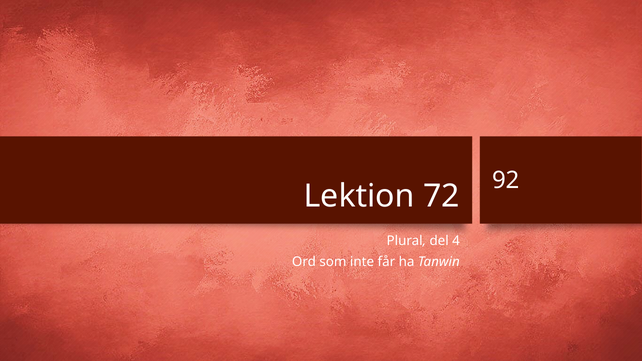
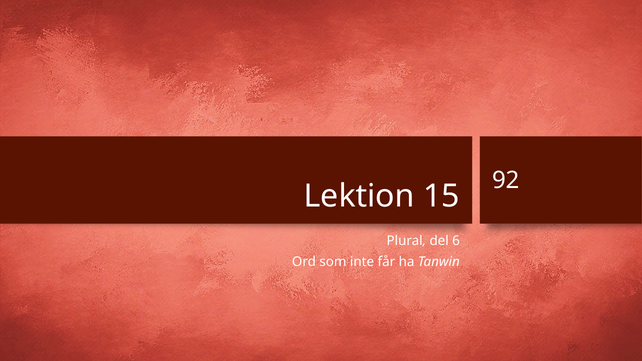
72: 72 -> 15
4: 4 -> 6
